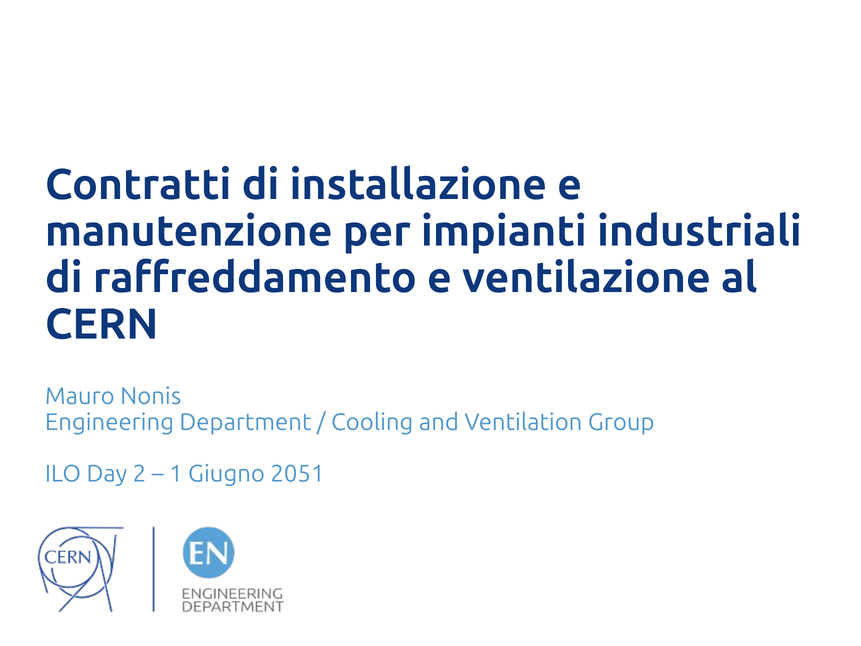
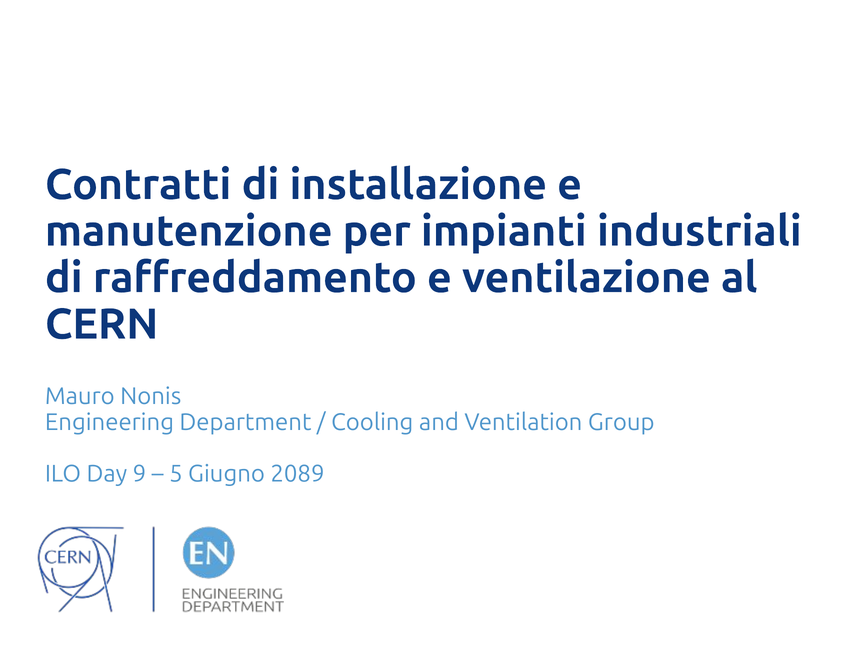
2: 2 -> 9
1: 1 -> 5
2051: 2051 -> 2089
